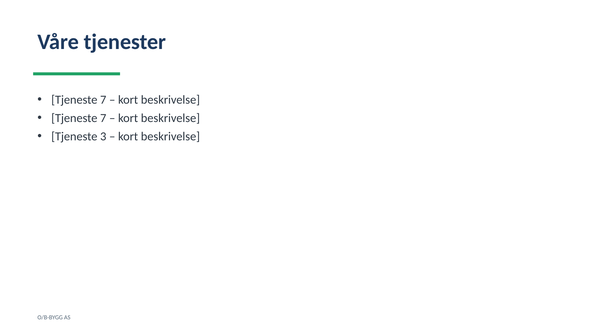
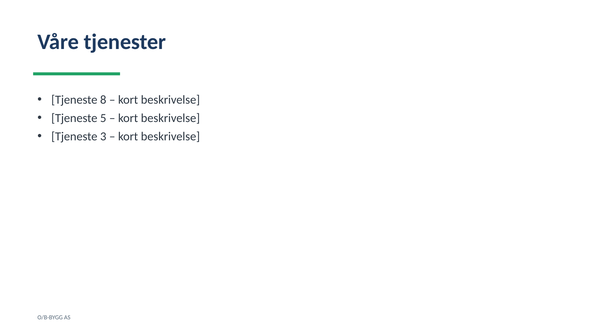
7 at (103, 100): 7 -> 8
7 at (103, 118): 7 -> 5
